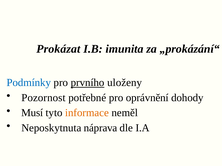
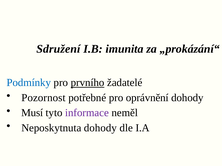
Prokázat: Prokázat -> Sdružení
uloženy: uloženy -> žadatelé
informace colour: orange -> purple
Neposkytnuta náprava: náprava -> dohody
